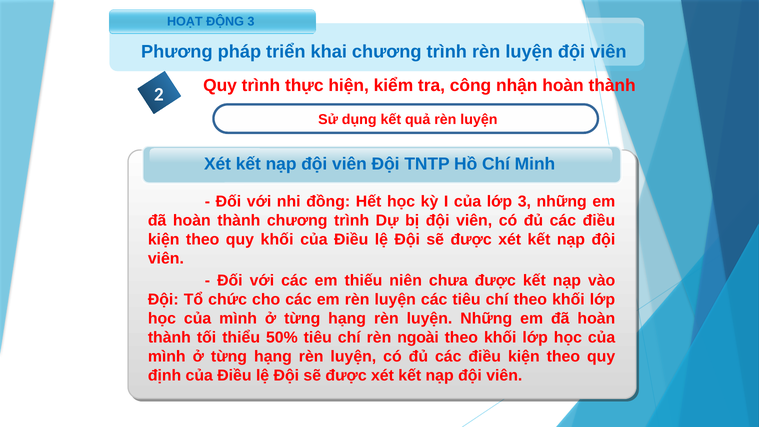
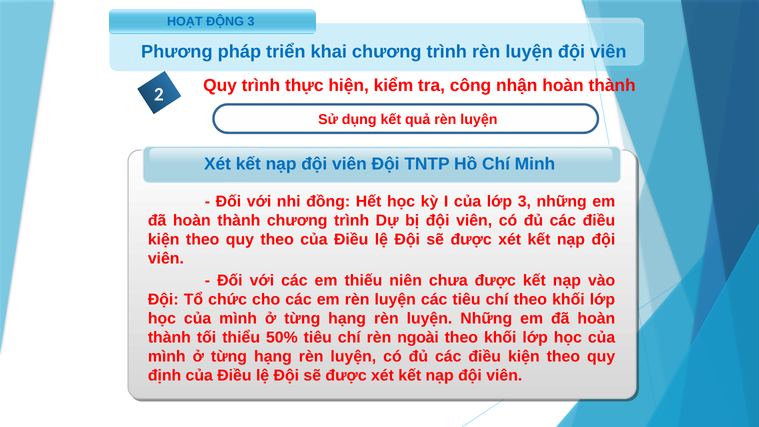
quy khối: khối -> theo
